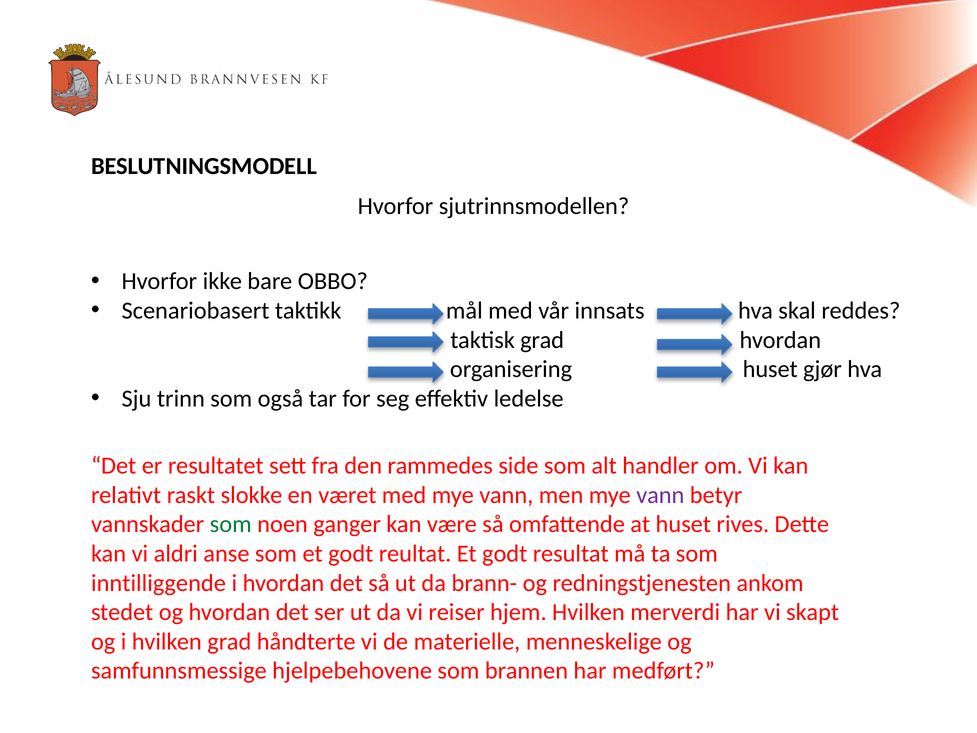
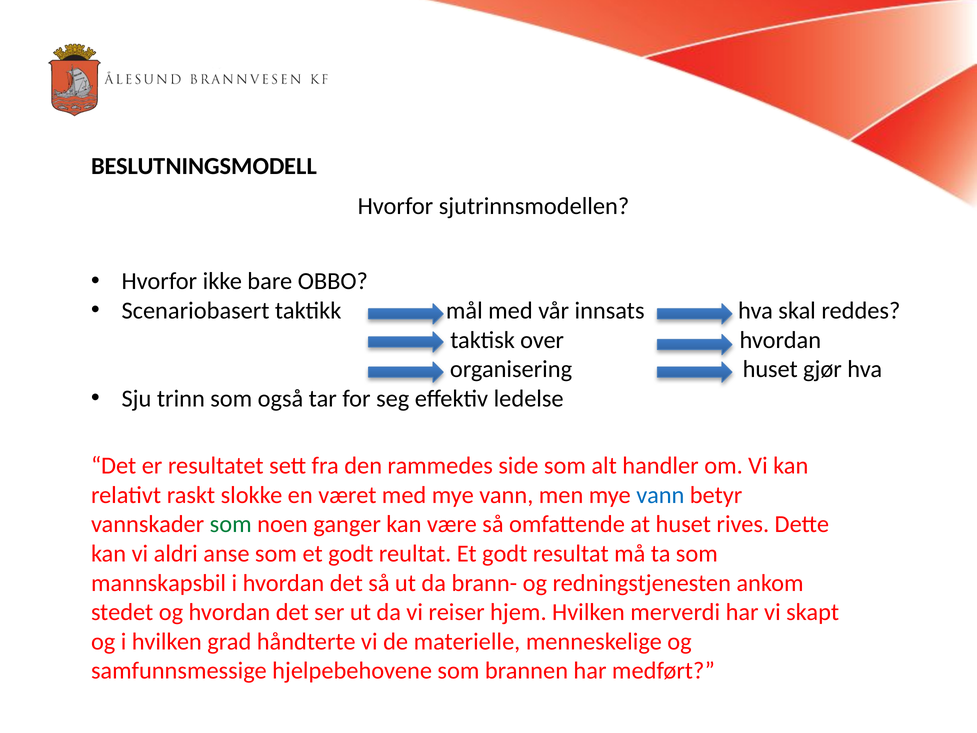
taktisk grad: grad -> over
vann at (660, 495) colour: purple -> blue
inntilliggende: inntilliggende -> mannskapsbil
